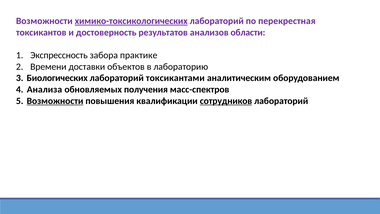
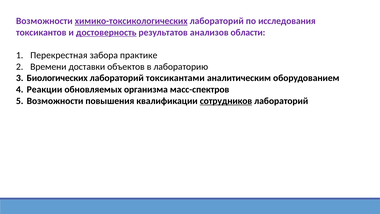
перекрестная: перекрестная -> исследования
достоверность underline: none -> present
Экспрессность: Экспрессность -> Перекрестная
Анализа: Анализа -> Реакции
получения: получения -> организма
Возможности at (55, 101) underline: present -> none
